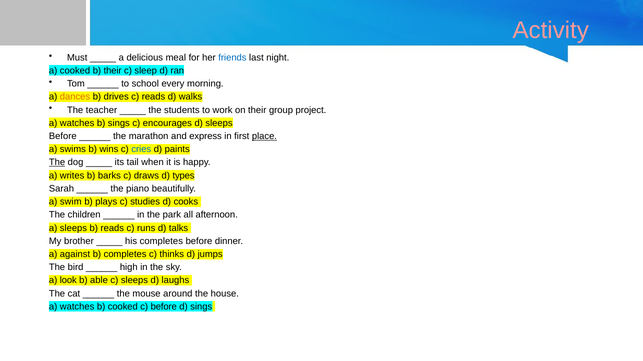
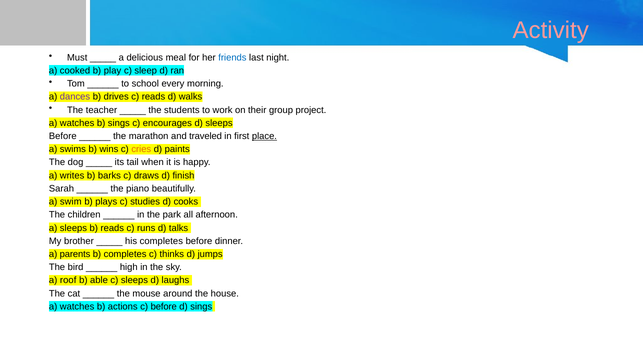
b their: their -> play
dances colour: orange -> purple
express: express -> traveled
cries colour: blue -> orange
The at (57, 163) underline: present -> none
types: types -> finish
against: against -> parents
look: look -> roof
b cooked: cooked -> actions
